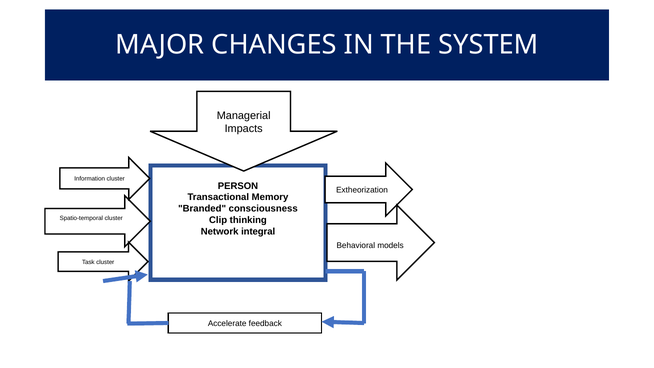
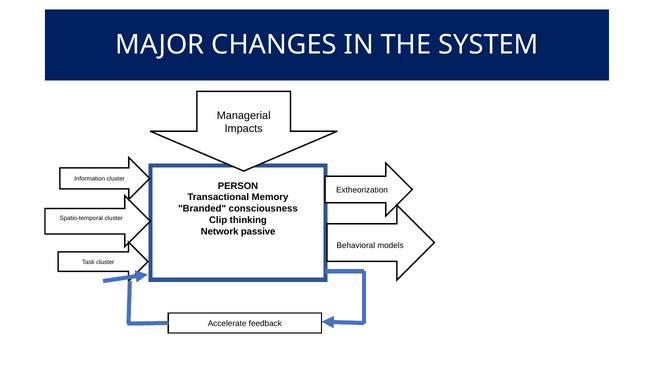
integral: integral -> passive
